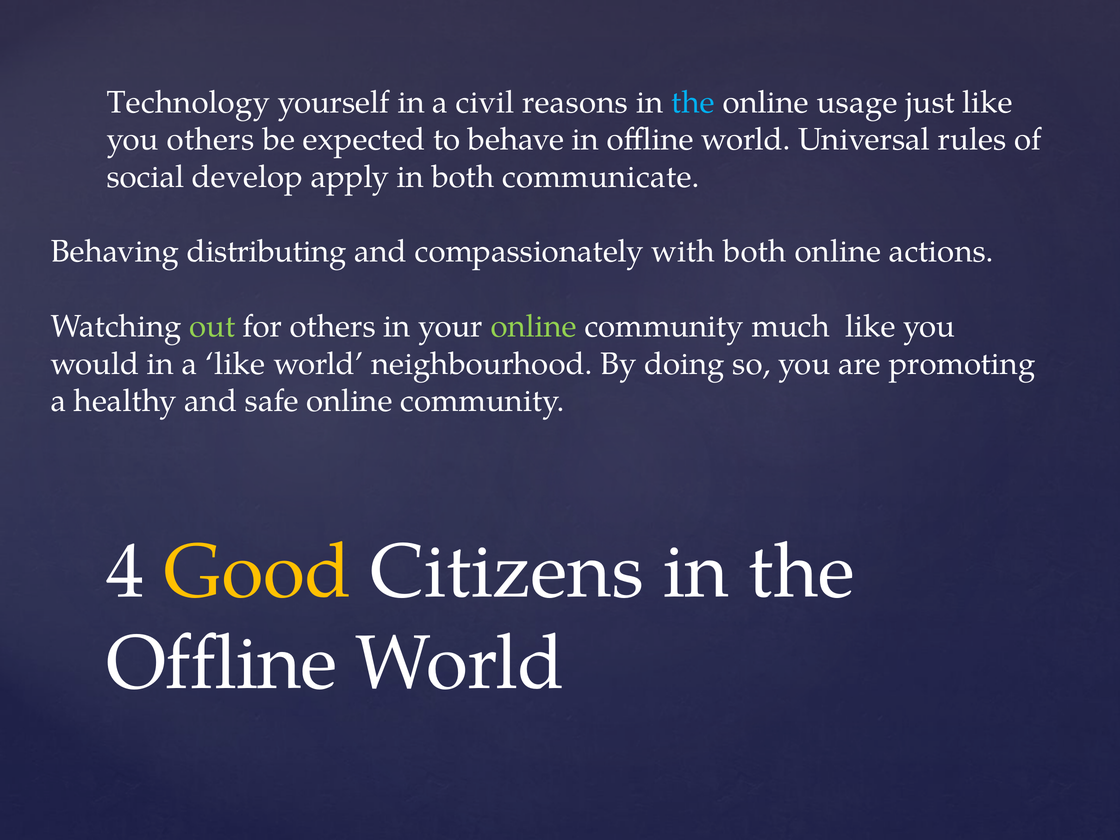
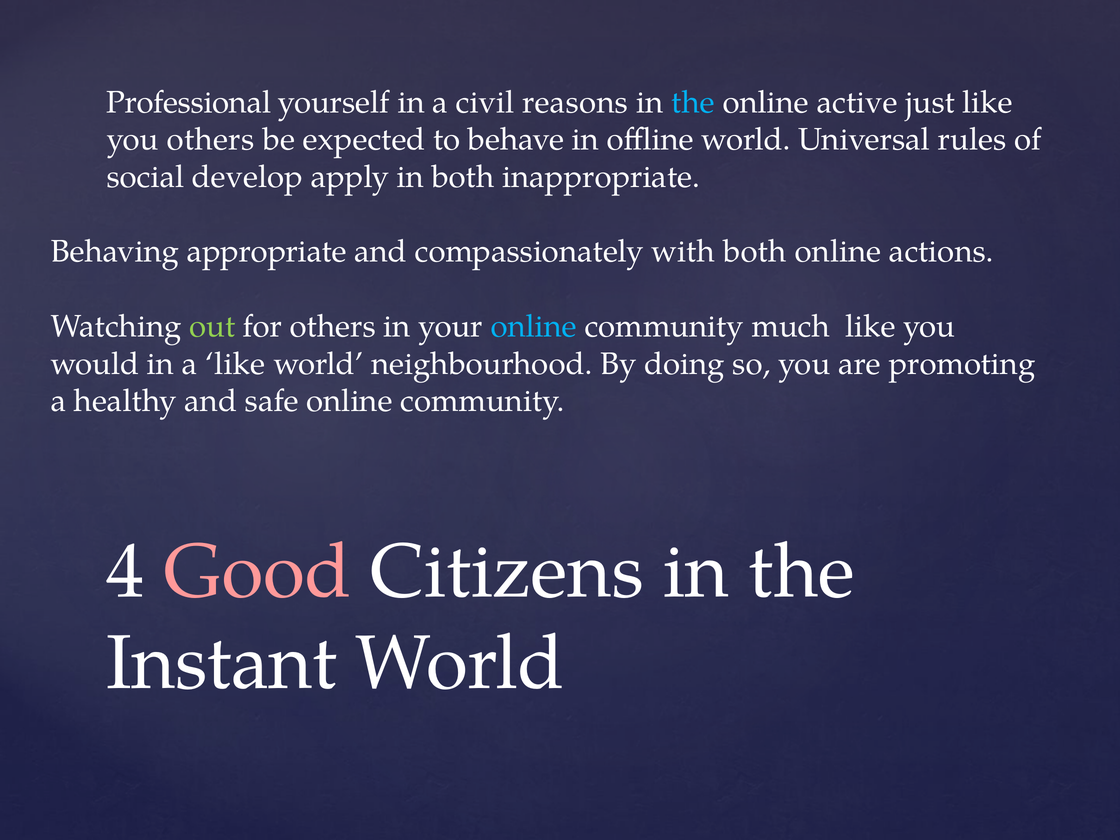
Technology: Technology -> Professional
usage: usage -> active
communicate: communicate -> inappropriate
distributing: distributing -> appropriate
online at (534, 326) colour: light green -> light blue
Good colour: yellow -> pink
Offline at (222, 663): Offline -> Instant
